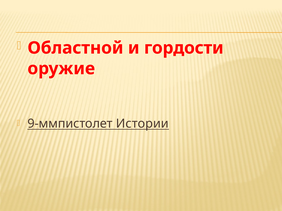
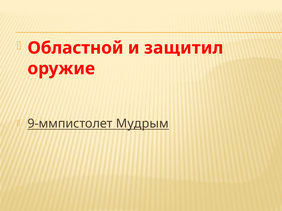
гордости: гордости -> защитил
Истории: Истории -> Мудрым
